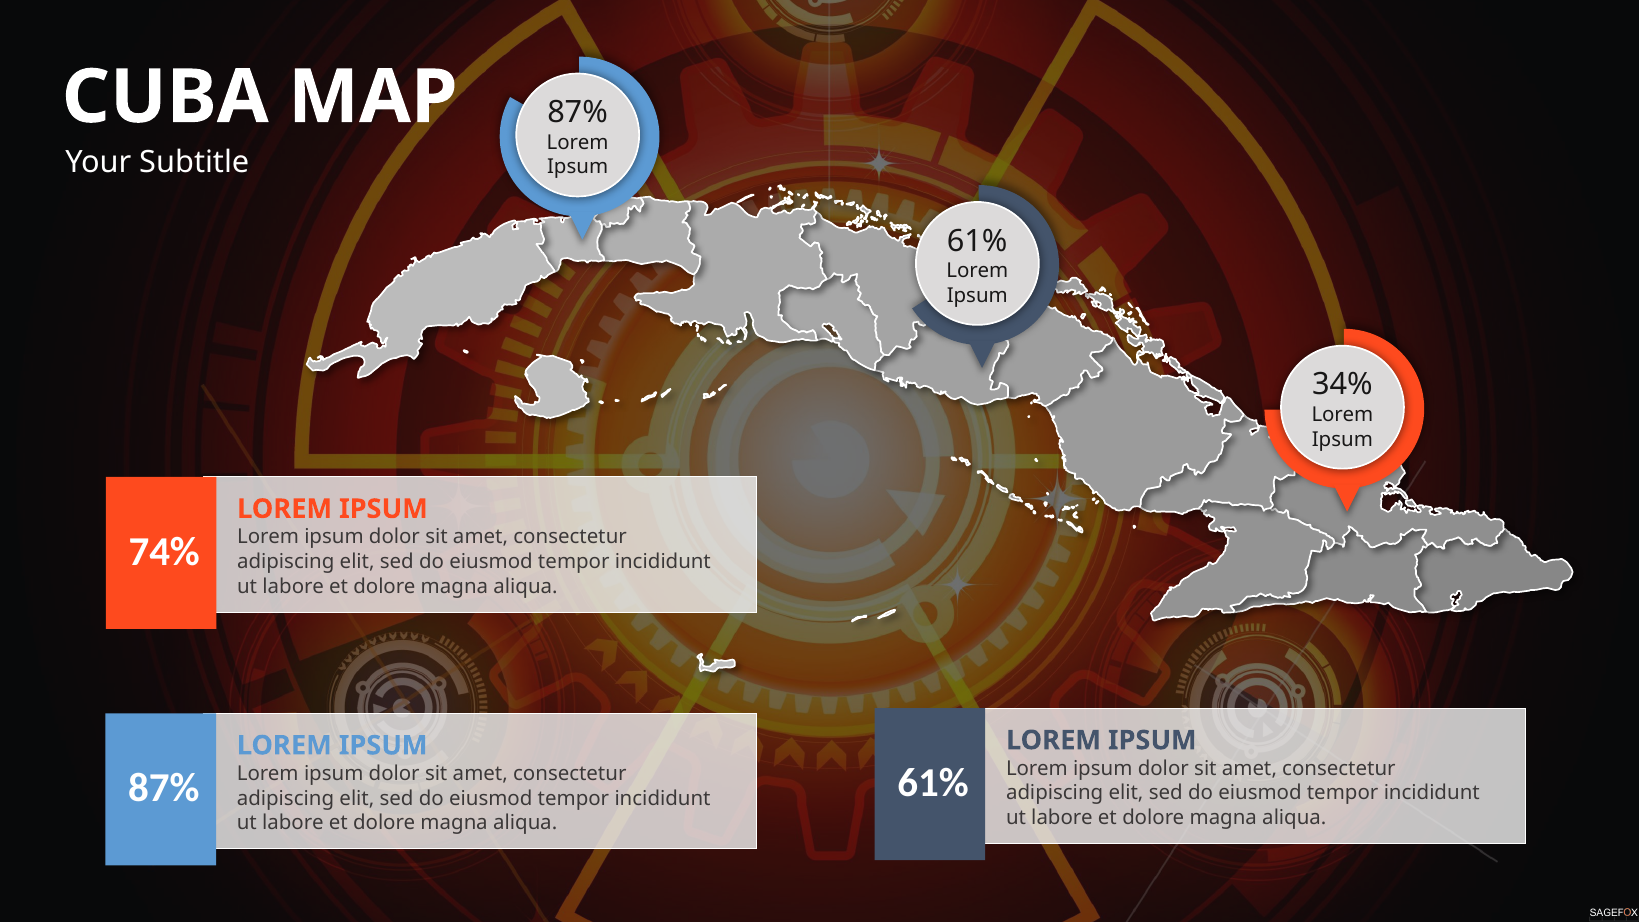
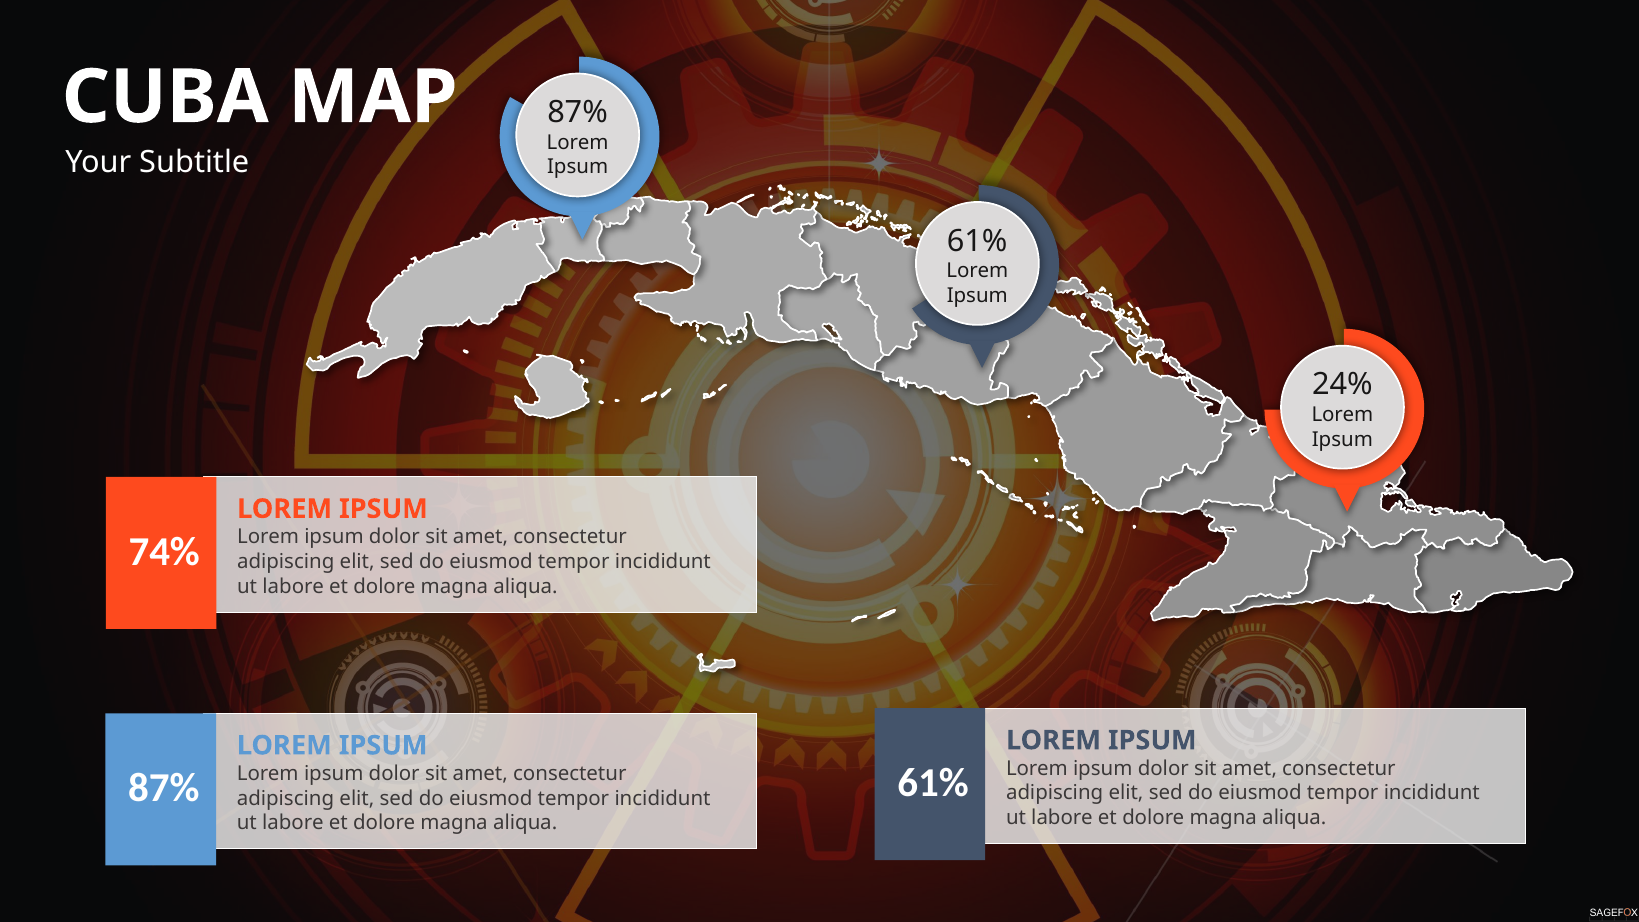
34%: 34% -> 24%
